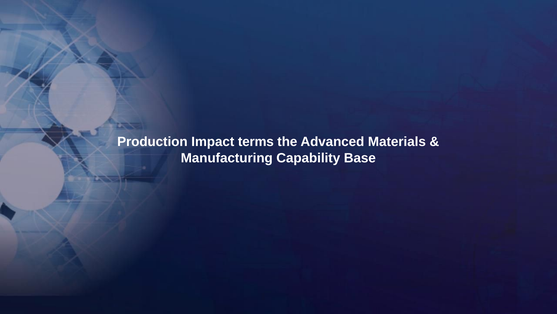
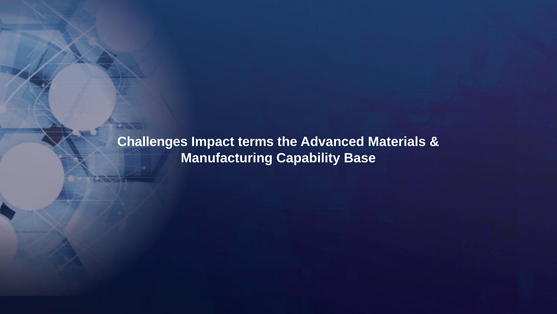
Production: Production -> Challenges
